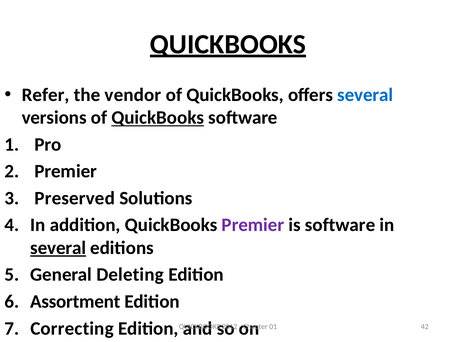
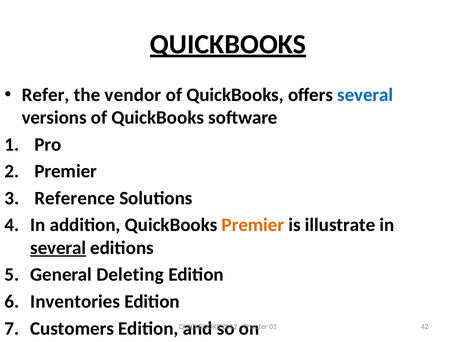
QuickBooks at (158, 118) underline: present -> none
Preserved: Preserved -> Reference
Premier at (253, 225) colour: purple -> orange
is software: software -> illustrate
Assortment: Assortment -> Inventories
Correcting: Correcting -> Customers
